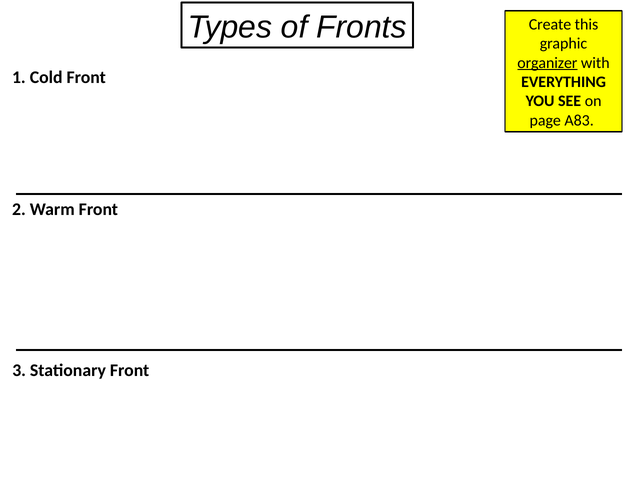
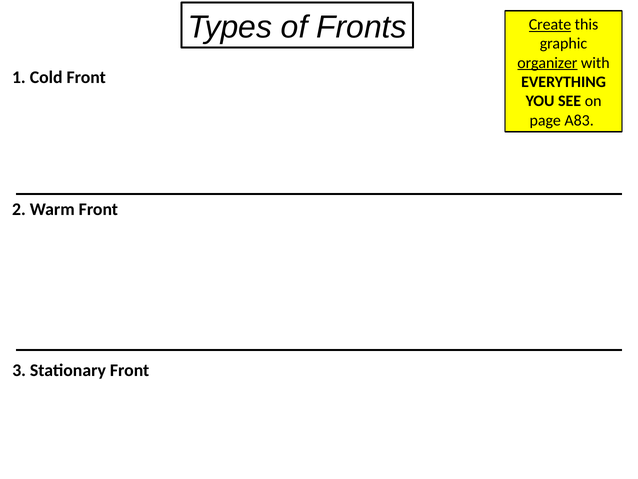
Create underline: none -> present
